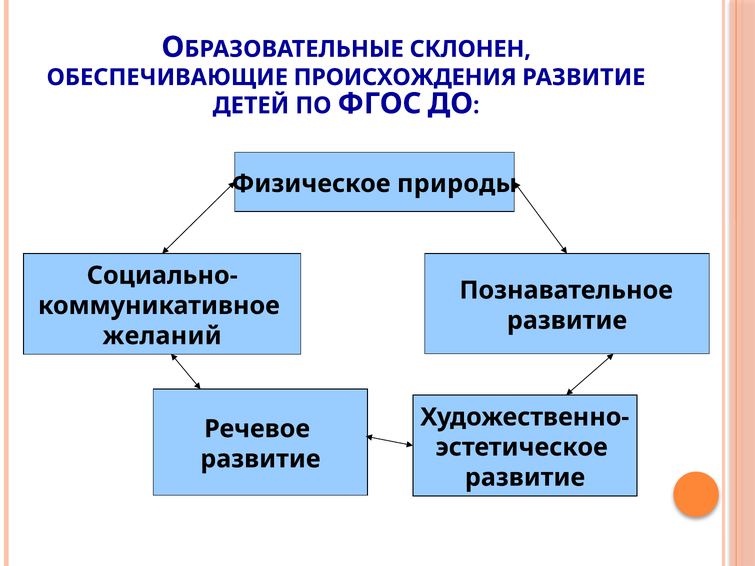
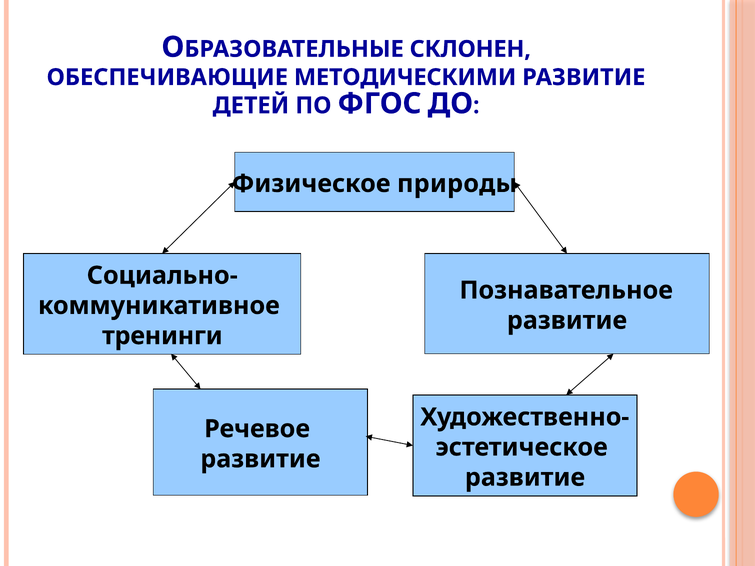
ПРОИСХОЖДЕНИЯ: ПРОИСХОЖДЕНИЯ -> МЕТОДИЧЕСКИМИ
желаний: желаний -> тренинги
